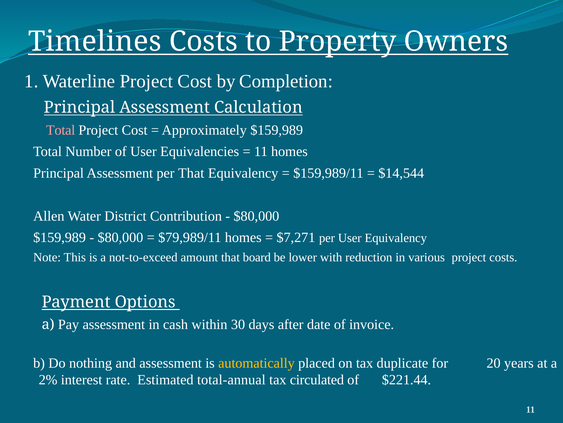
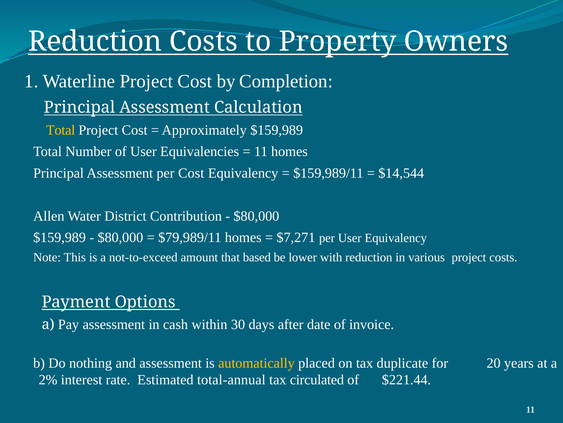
Timelines at (95, 41): Timelines -> Reduction
Total at (61, 130) colour: pink -> yellow
per That: That -> Cost
board: board -> based
